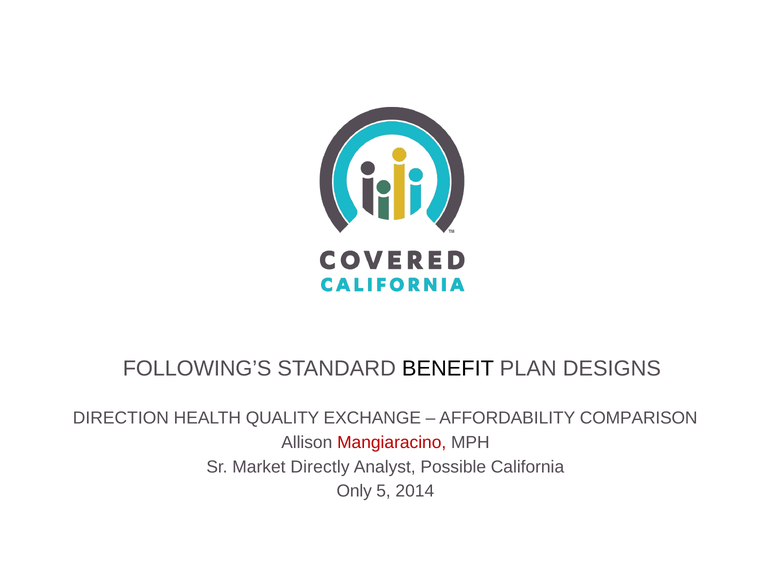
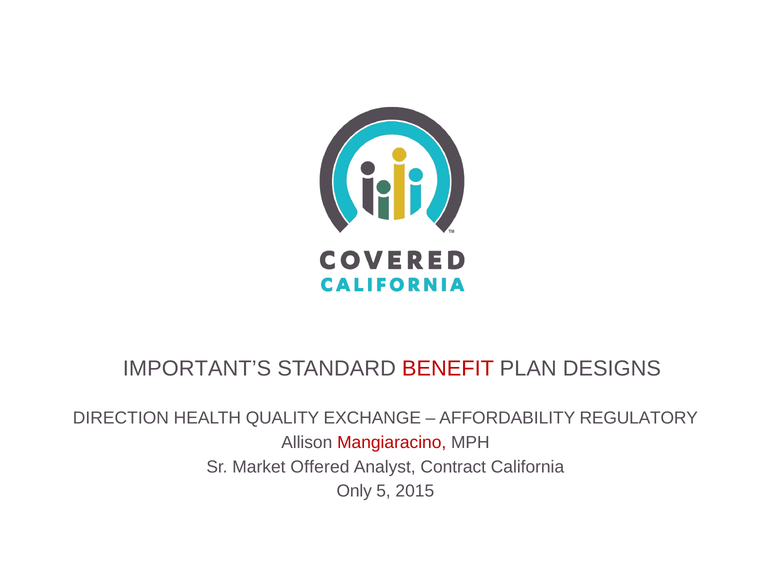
FOLLOWING’S: FOLLOWING’S -> IMPORTANT’S
BENEFIT colour: black -> red
COMPARISON: COMPARISON -> REGULATORY
Directly: Directly -> Offered
Possible: Possible -> Contract
2014: 2014 -> 2015
